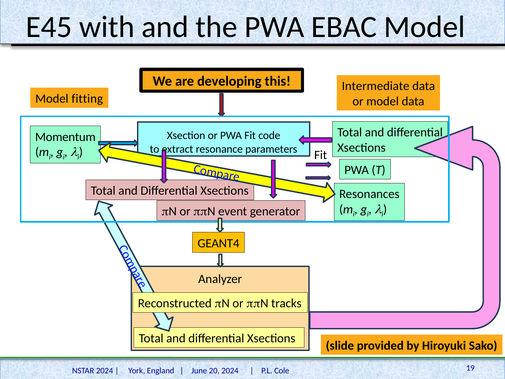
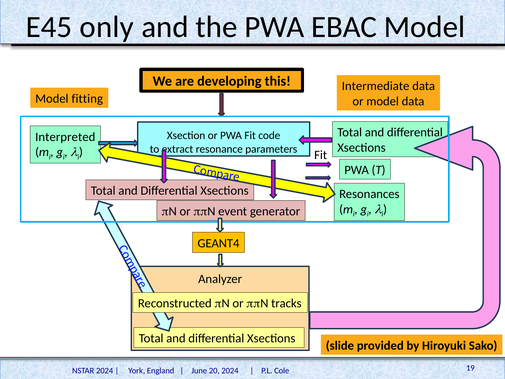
with: with -> only
Momentum: Momentum -> Interpreted
